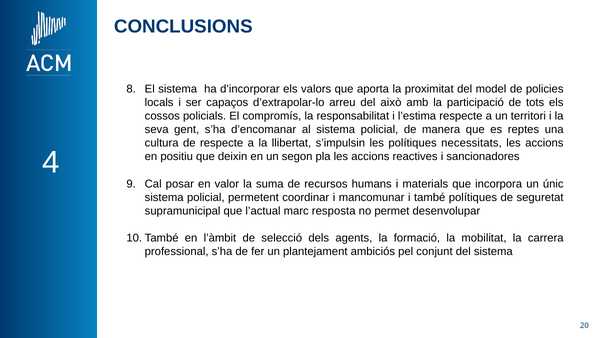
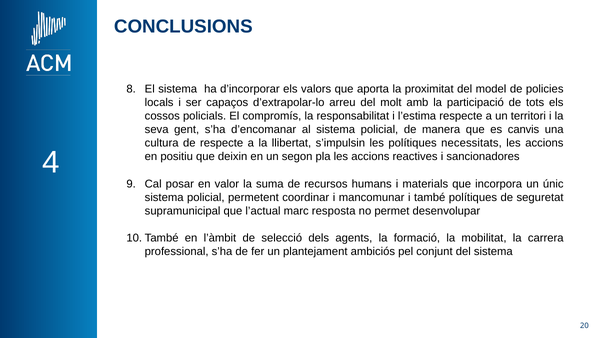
això: això -> molt
reptes: reptes -> canvis
